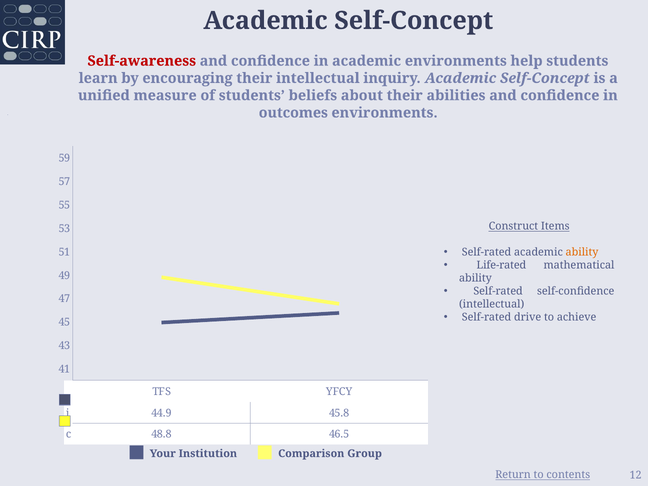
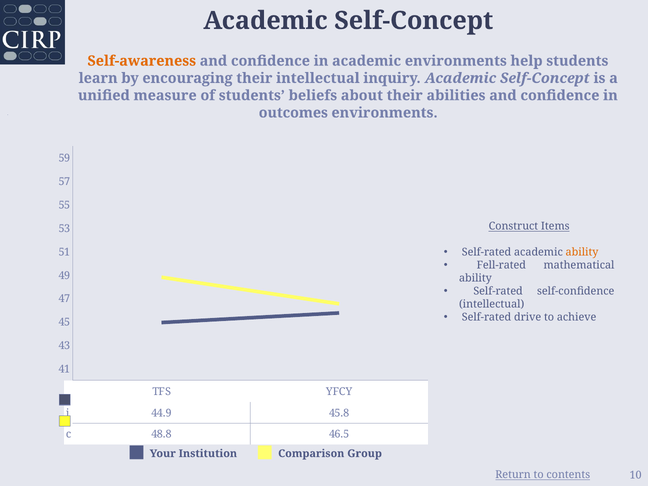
Self-awareness colour: red -> orange
Life-rated: Life-rated -> Fell-rated
12: 12 -> 10
